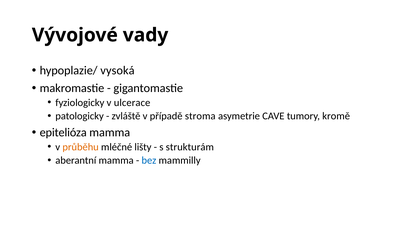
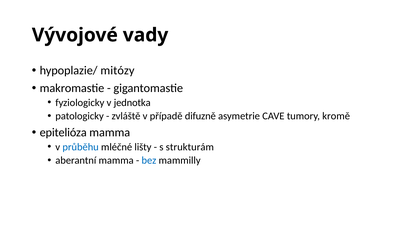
vysoká: vysoká -> mitózy
ulcerace: ulcerace -> jednotka
stroma: stroma -> difuzně
průběhu colour: orange -> blue
